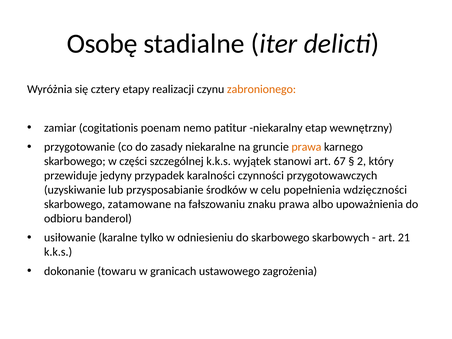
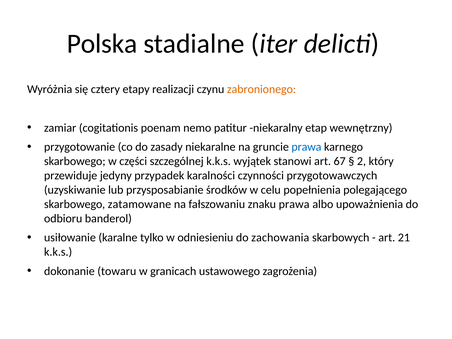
Osobę: Osobę -> Polska
prawa at (306, 147) colour: orange -> blue
wdzięczności: wdzięczności -> polegającego
do skarbowego: skarbowego -> zachowania
